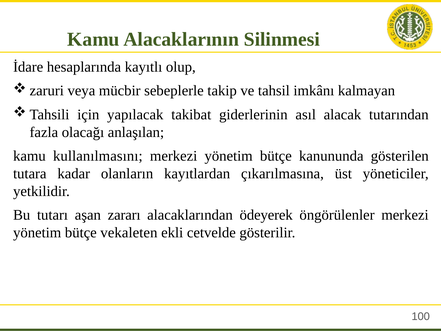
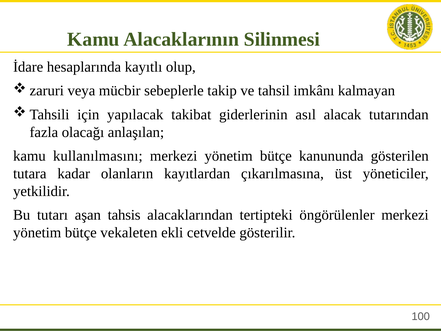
zararı: zararı -> tahsis
ödeyerek: ödeyerek -> tertipteki
